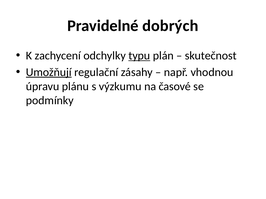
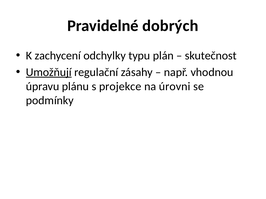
typu underline: present -> none
výzkumu: výzkumu -> projekce
časové: časové -> úrovni
